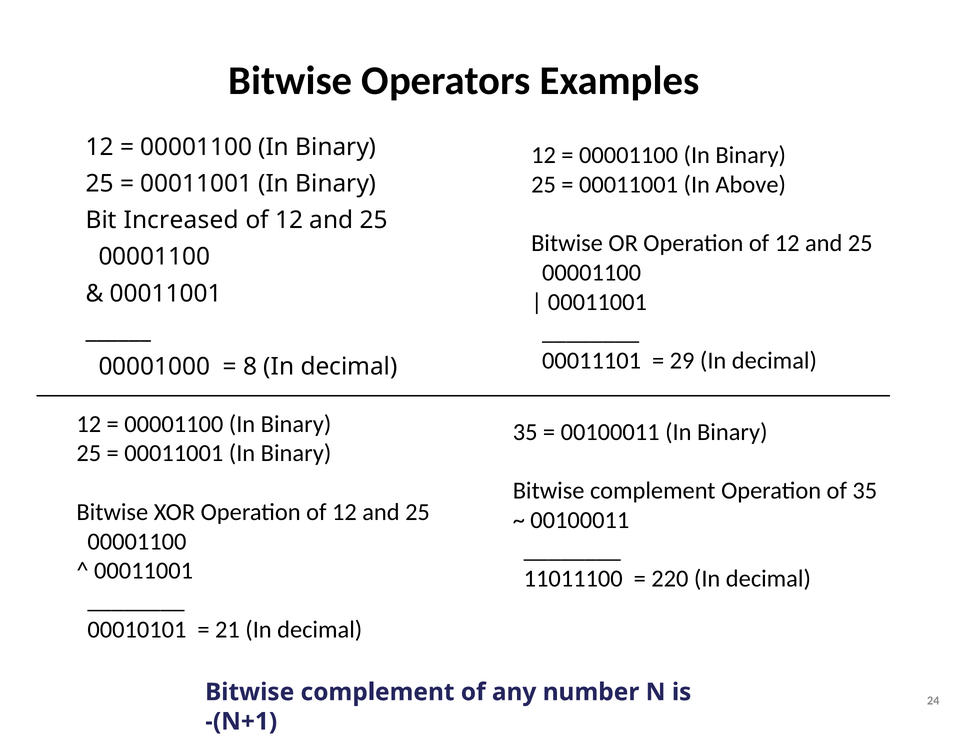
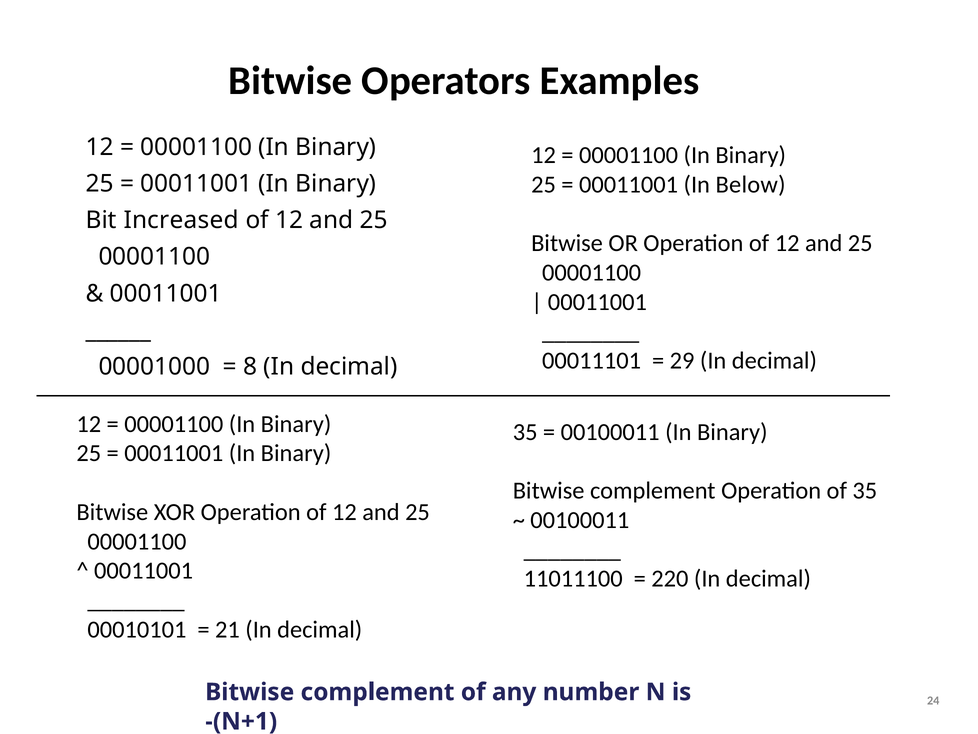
Above: Above -> Below
